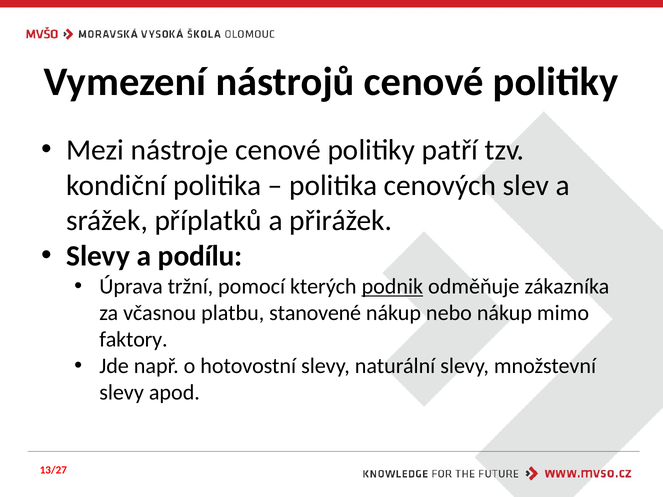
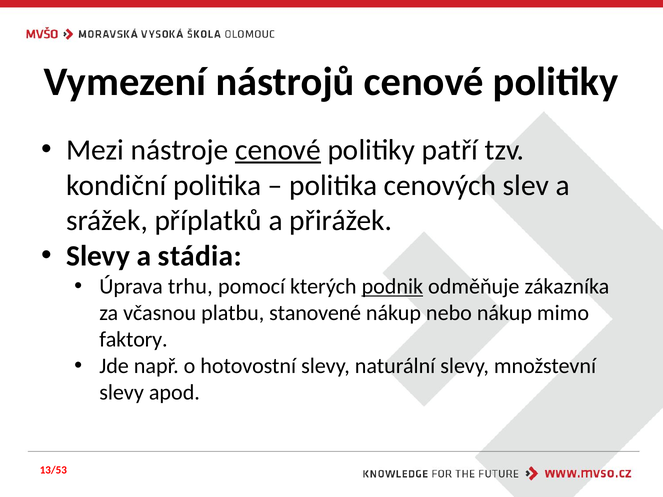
cenové at (278, 150) underline: none -> present
podílu: podílu -> stádia
tržní: tržní -> trhu
13/27: 13/27 -> 13/53
